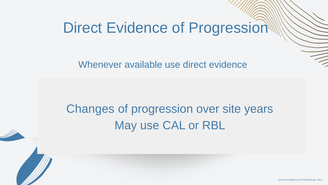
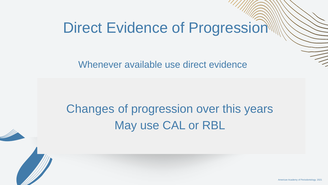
site: site -> this
